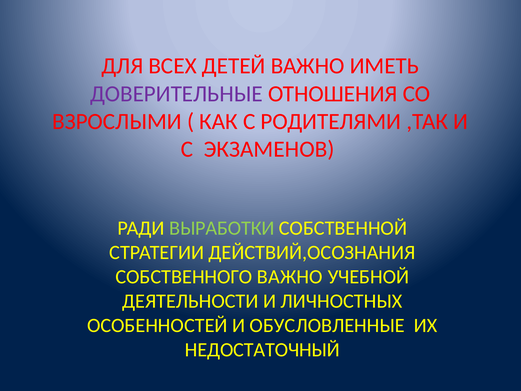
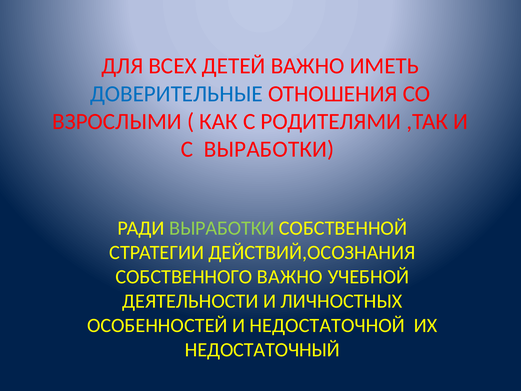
ДОВЕРИТЕЛЬНЫЕ colour: purple -> blue
С ЭКЗАМЕНОВ: ЭКЗАМЕНОВ -> ВЫРАБОТКИ
ОБУСЛОВЛЕННЫЕ: ОБУСЛОВЛЕННЫЕ -> НЕДОСТАТОЧНОЙ
